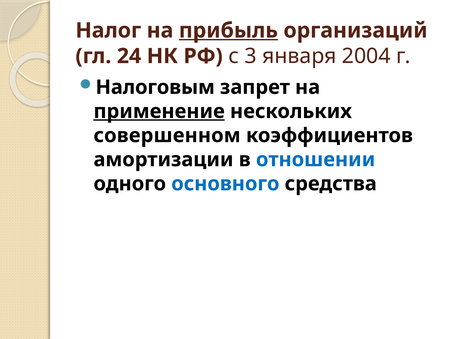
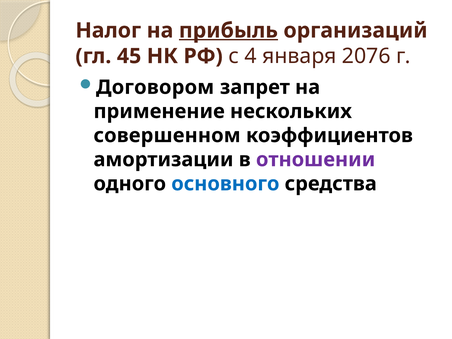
24: 24 -> 45
3: 3 -> 4
2004: 2004 -> 2076
Налоговым: Налоговым -> Договором
применение underline: present -> none
отношении colour: blue -> purple
